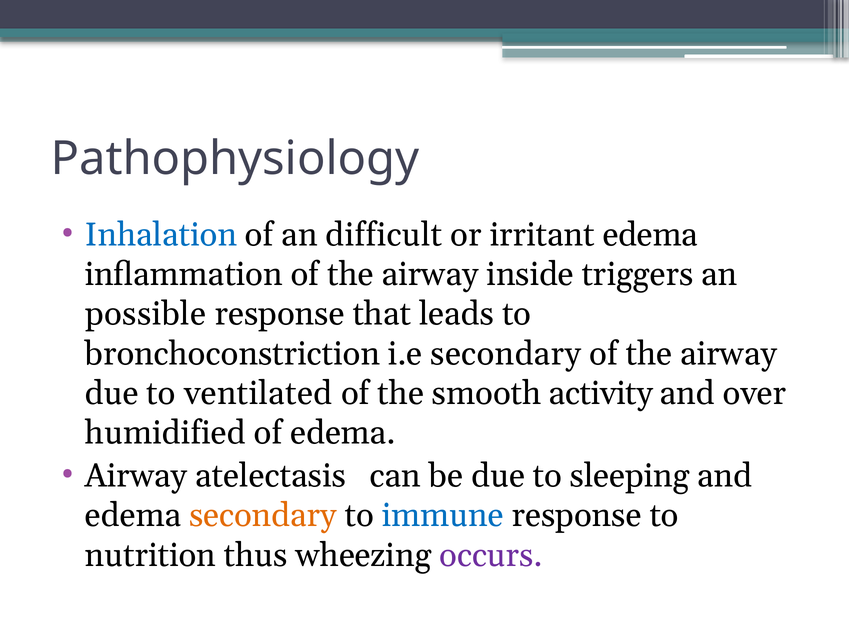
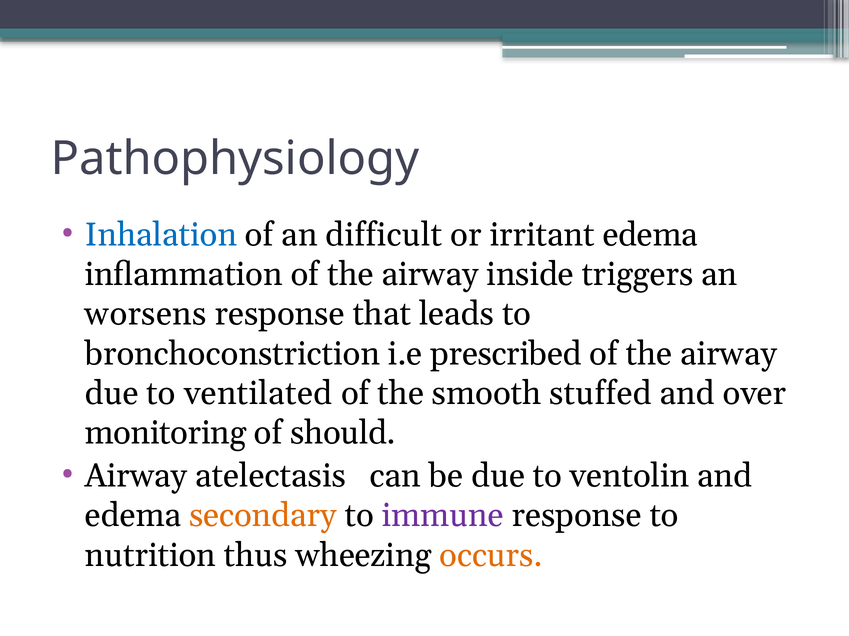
possible: possible -> worsens
i.e secondary: secondary -> prescribed
activity: activity -> stuffed
humidified: humidified -> monitoring
of edema: edema -> should
sleeping: sleeping -> ventolin
immune colour: blue -> purple
occurs colour: purple -> orange
